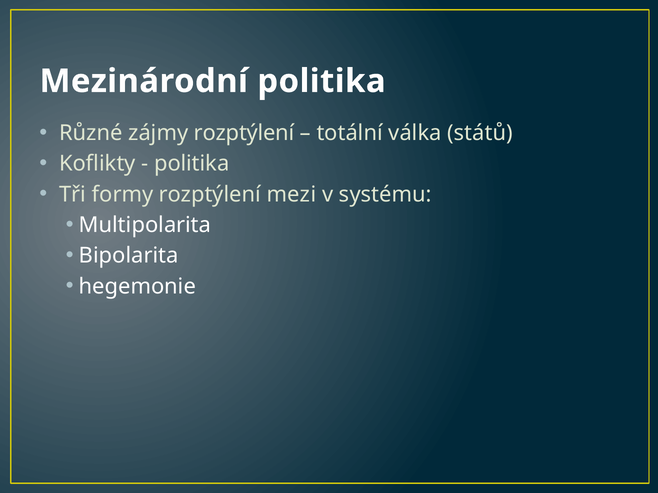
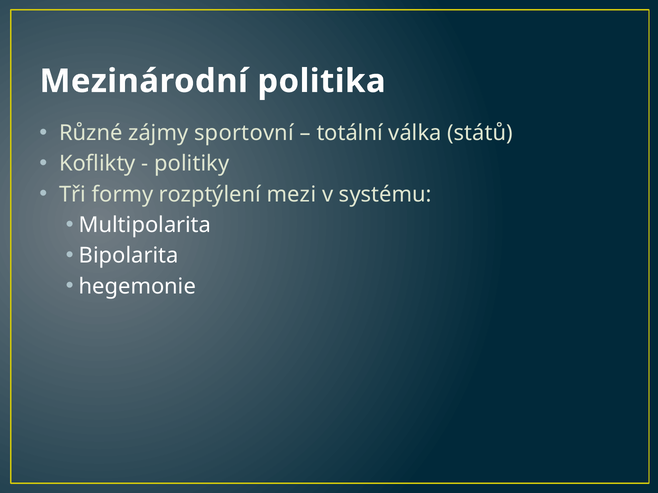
zájmy rozptýlení: rozptýlení -> sportovní
politika at (192, 164): politika -> politiky
